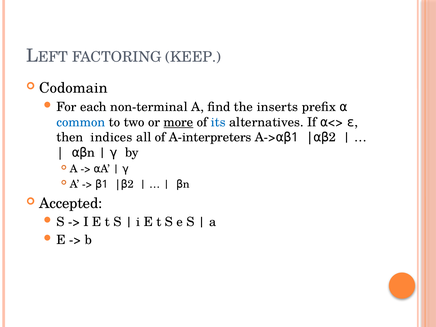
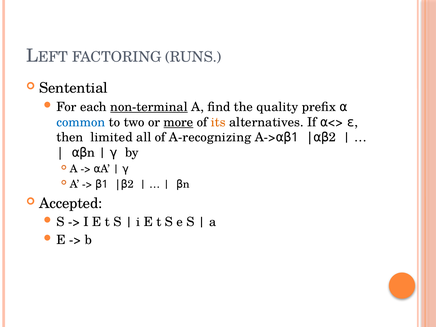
KEEP: KEEP -> RUNS
Codomain: Codomain -> Sentential
non-terminal underline: none -> present
inserts: inserts -> quality
its colour: blue -> orange
indices: indices -> limited
A-interpreters: A-interpreters -> A-recognizing
